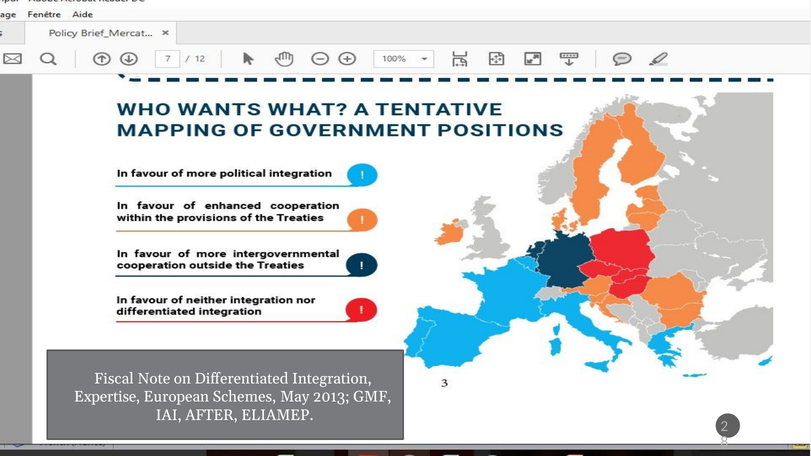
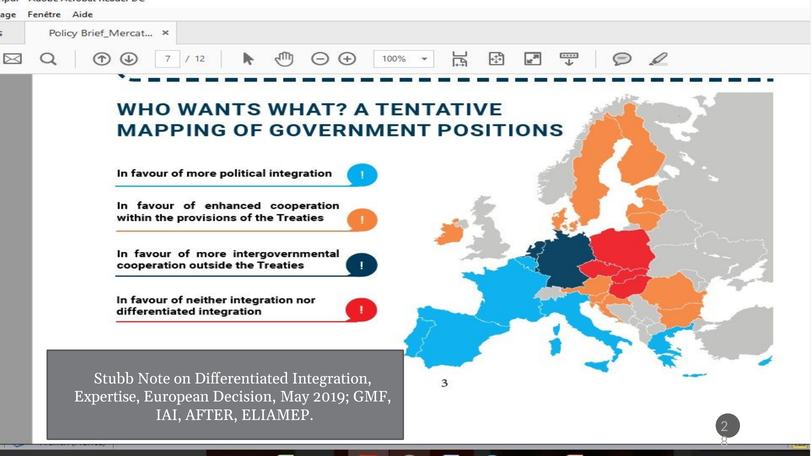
Fiscal: Fiscal -> Stubb
Schemes: Schemes -> Decision
2013: 2013 -> 2019
